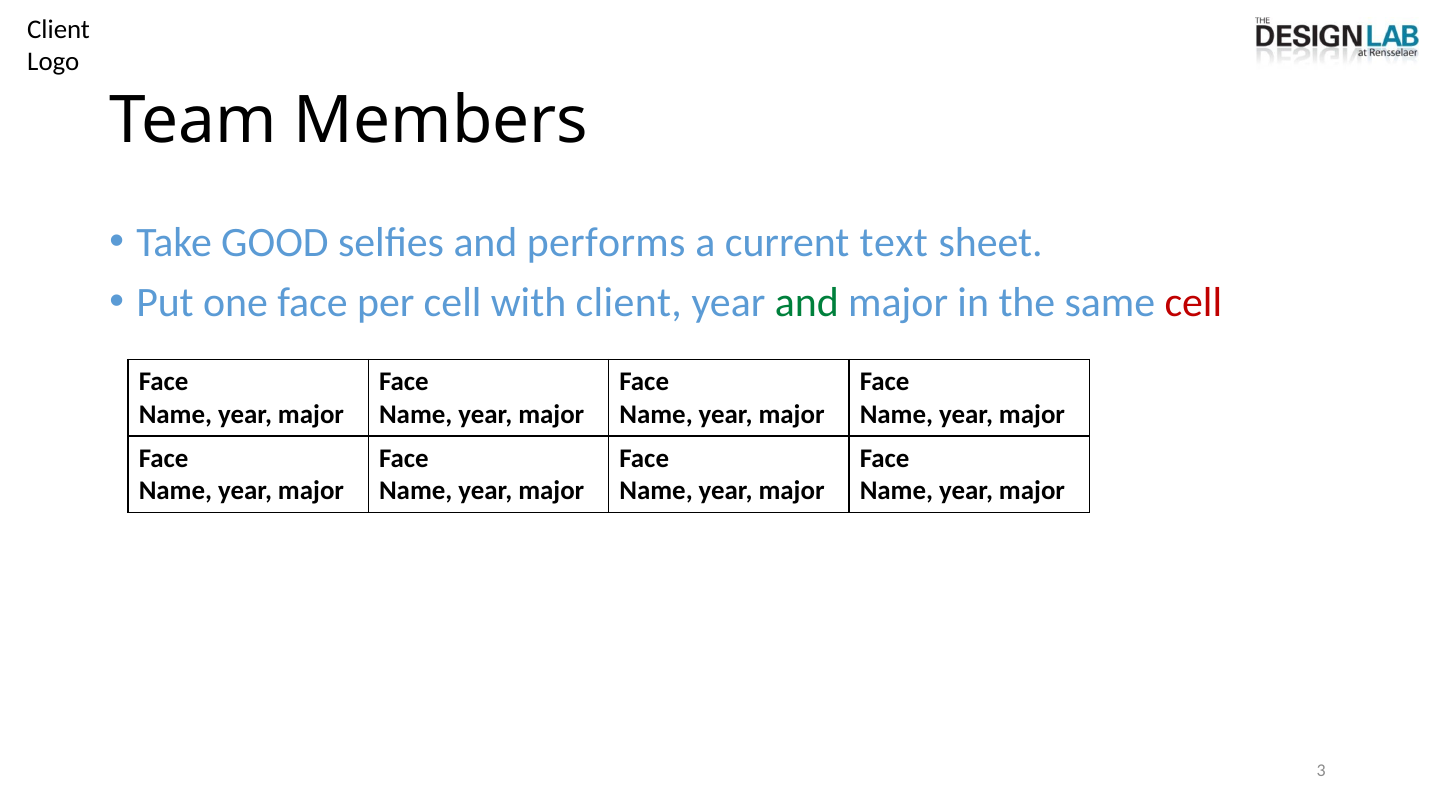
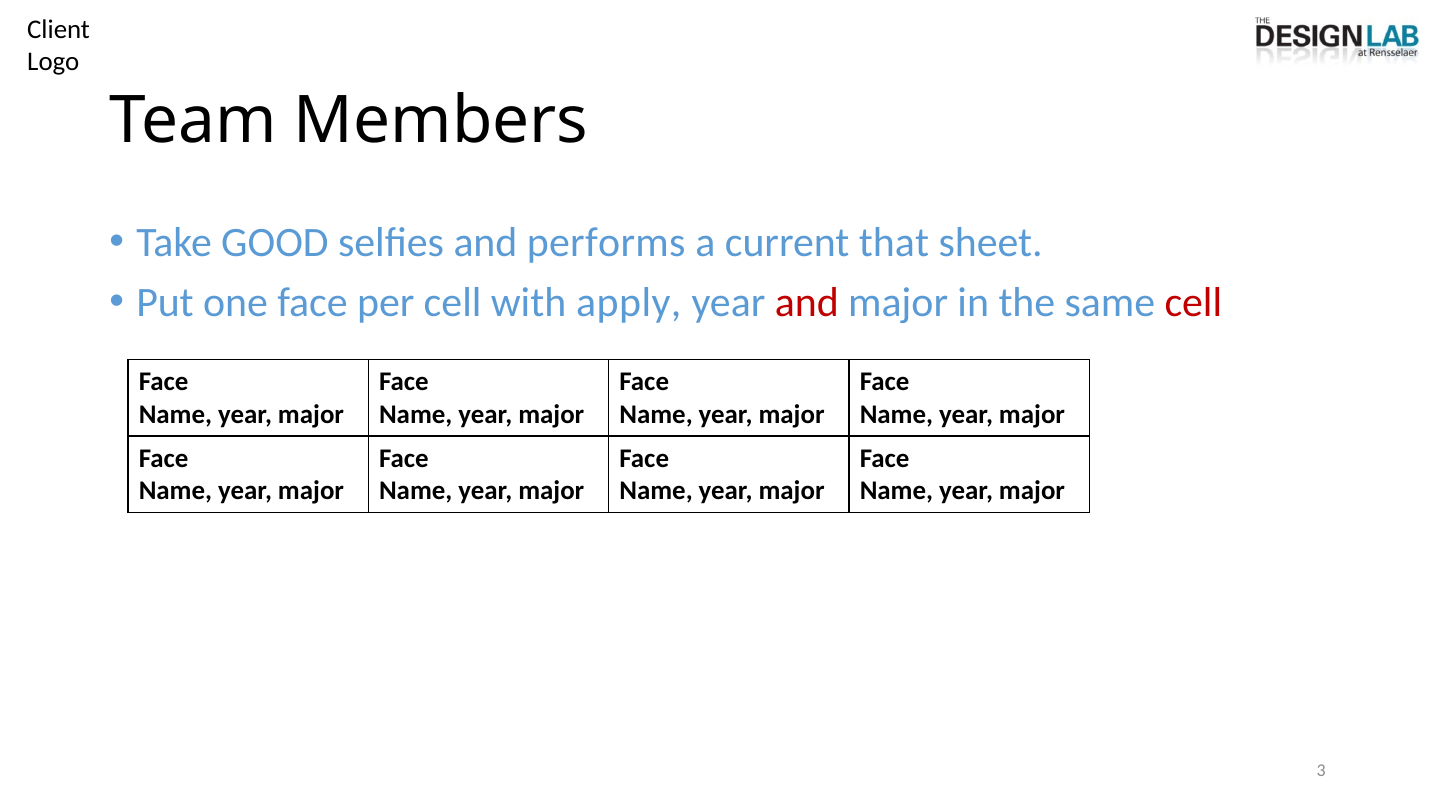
text: text -> that
with client: client -> apply
and at (807, 303) colour: green -> red
